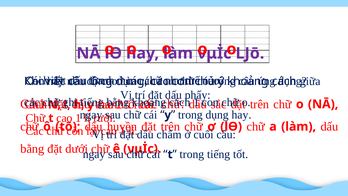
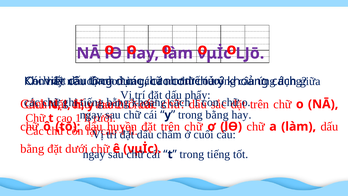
trong dụng: dụng -> bằng
